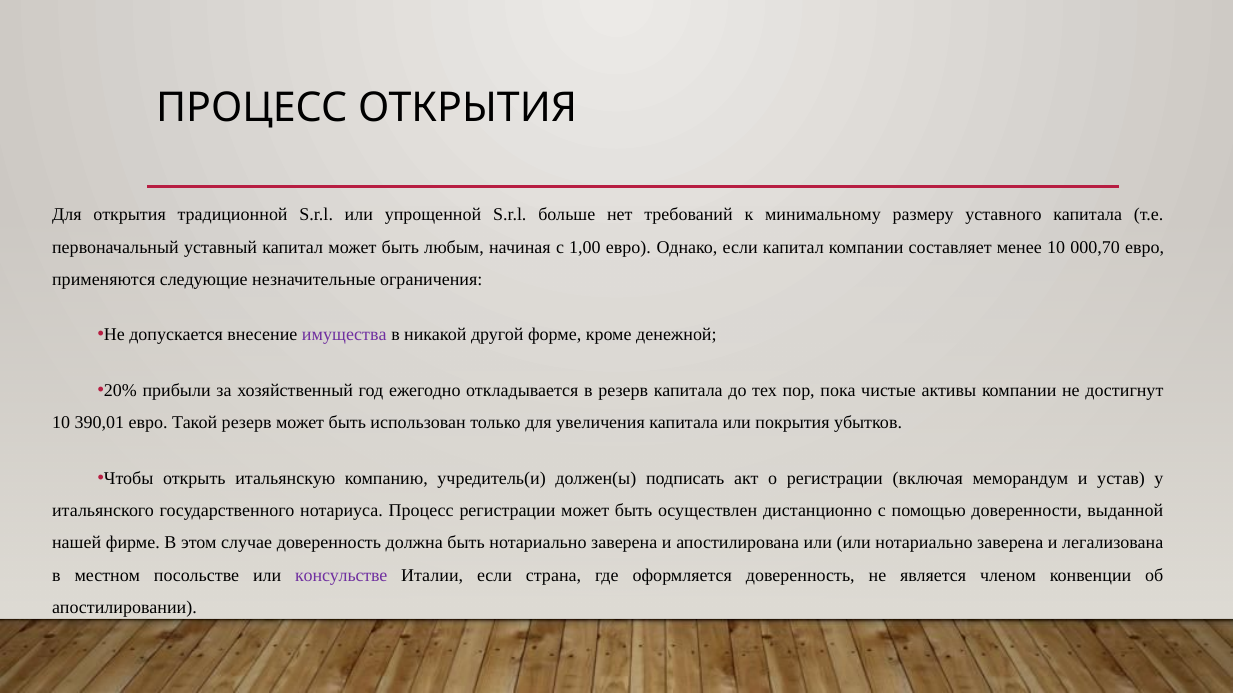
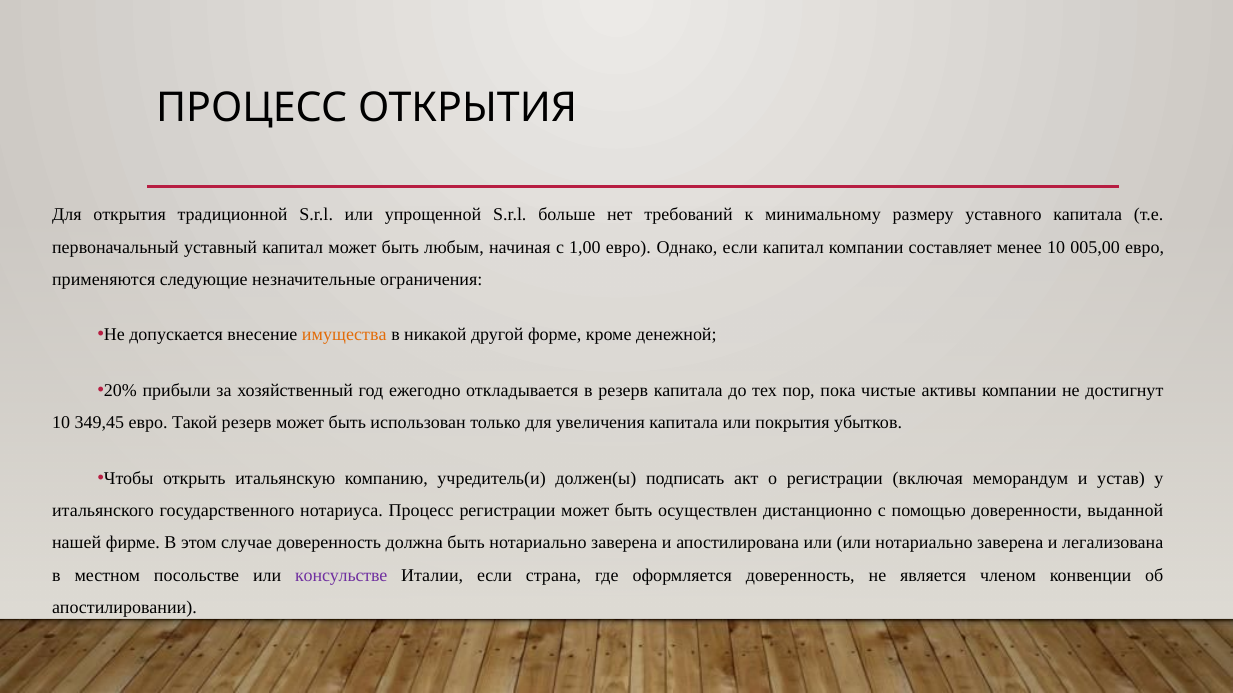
000,70: 000,70 -> 005,00
имуществa colour: purple -> orange
390,01: 390,01 -> 349,45
